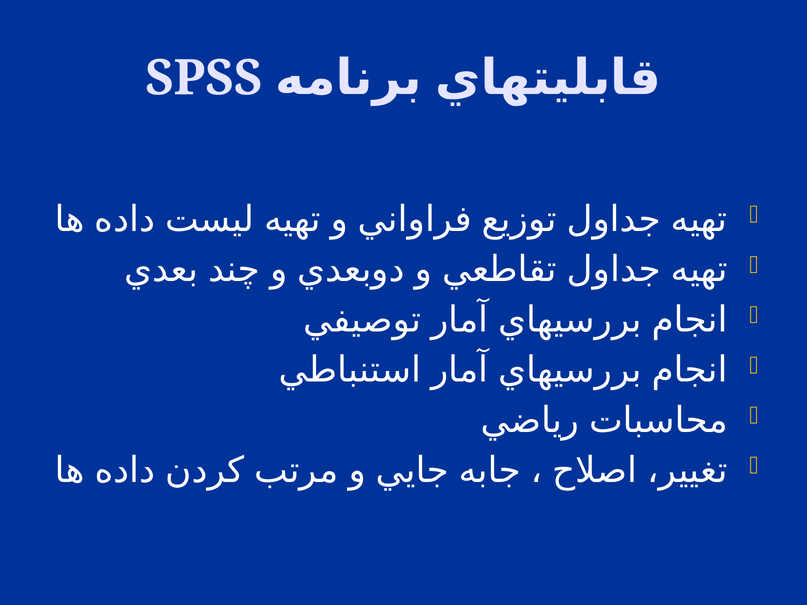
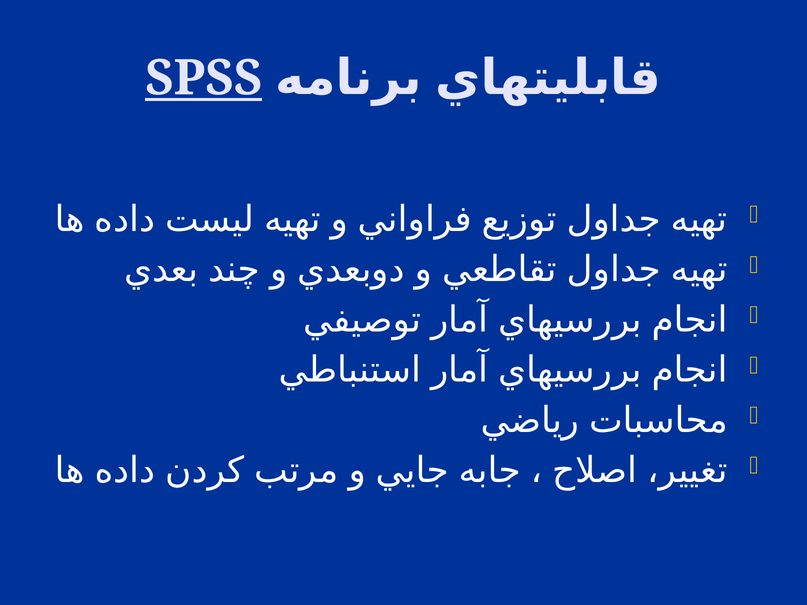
SPSS underline: none -> present
